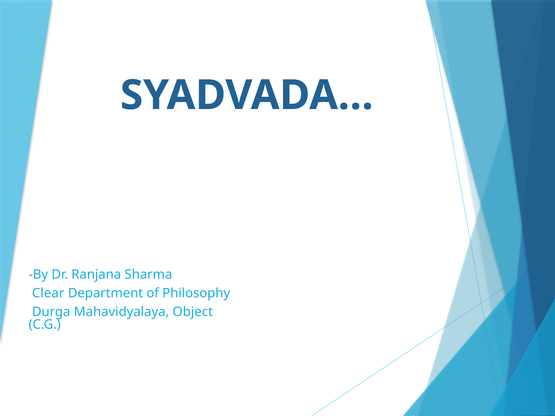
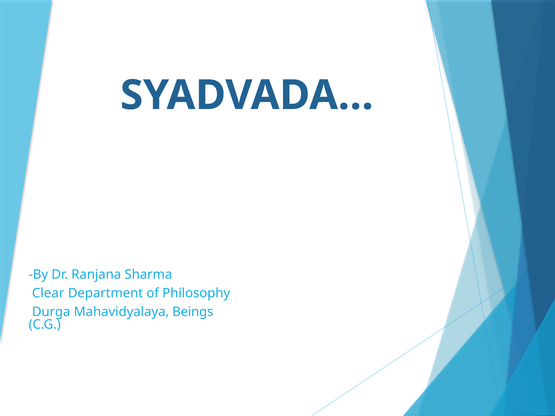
Object: Object -> Beings
